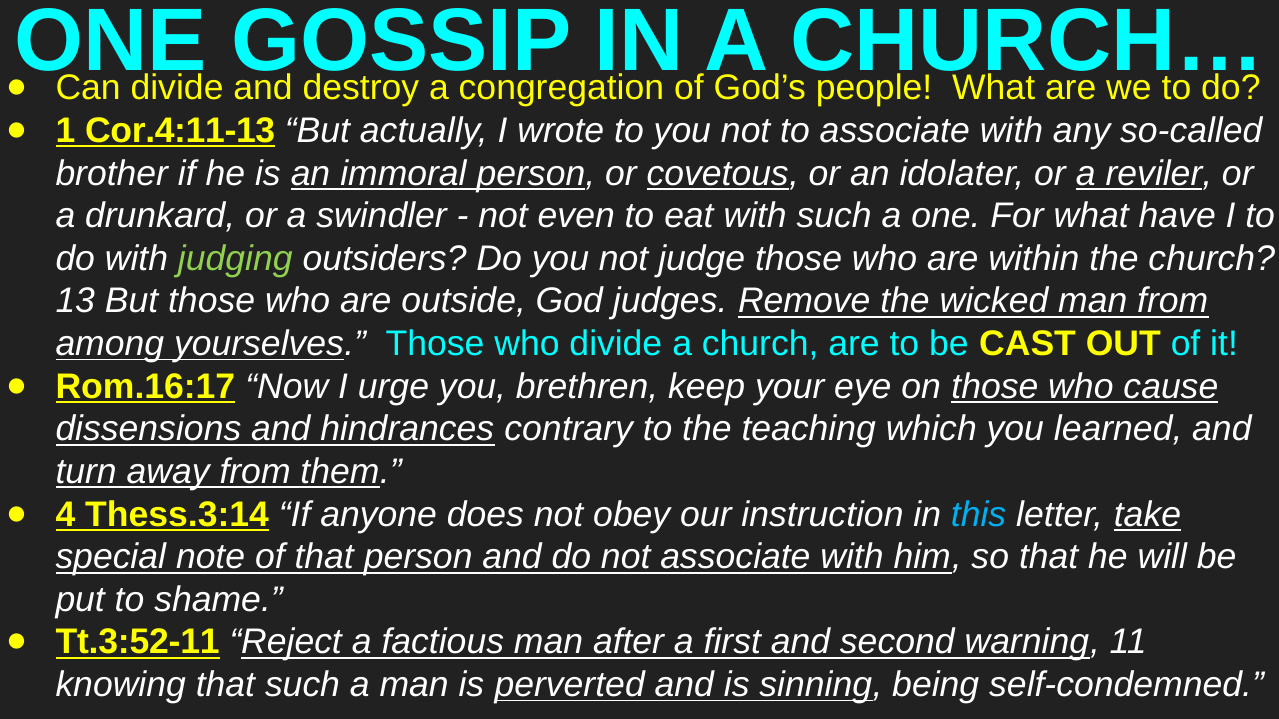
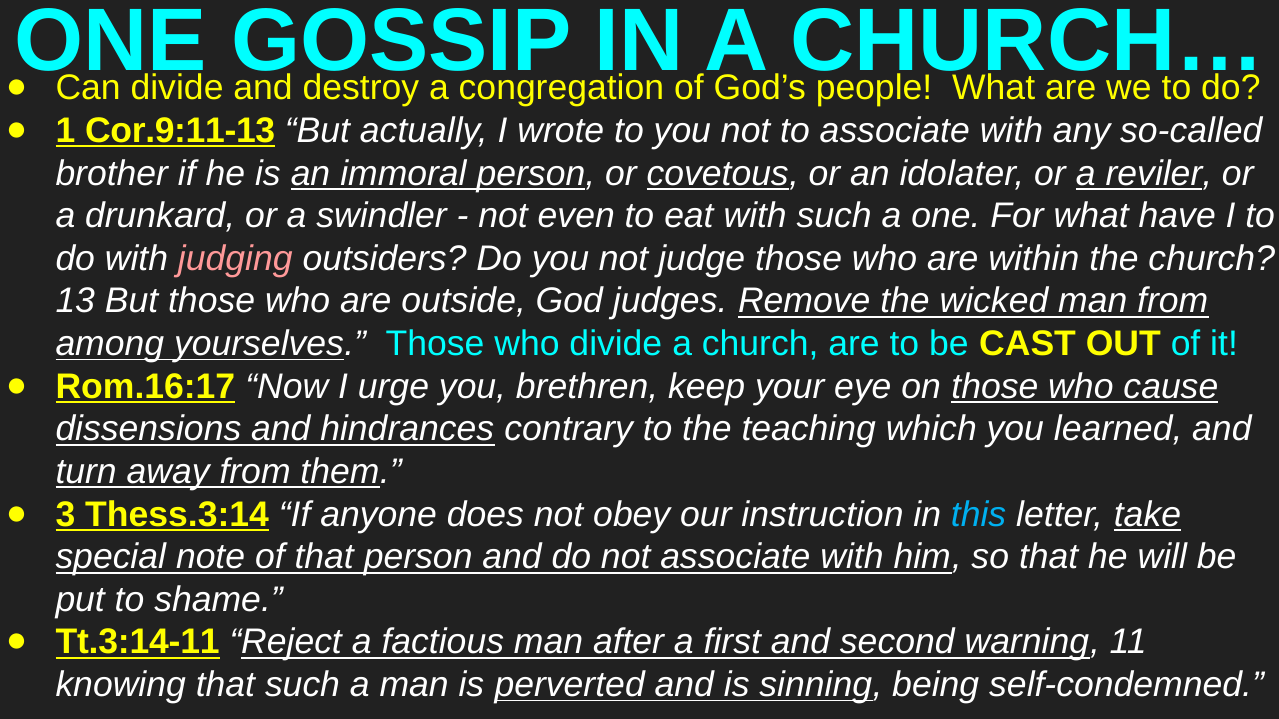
Cor.4:11-13: Cor.4:11-13 -> Cor.9:11-13
judging colour: light green -> pink
4: 4 -> 3
Tt.3:52-11: Tt.3:52-11 -> Tt.3:14-11
